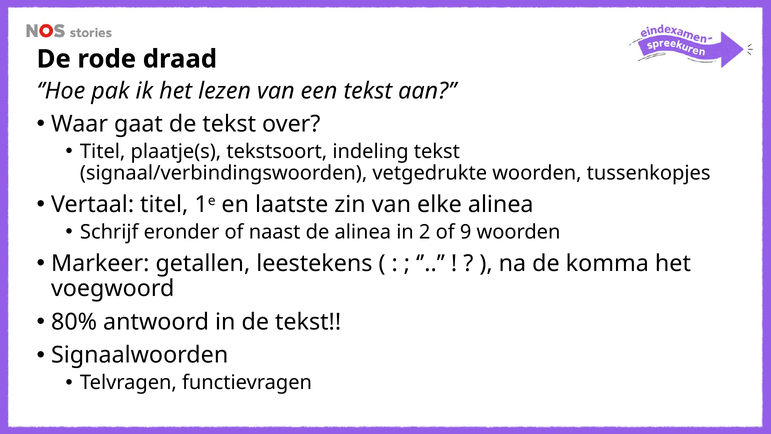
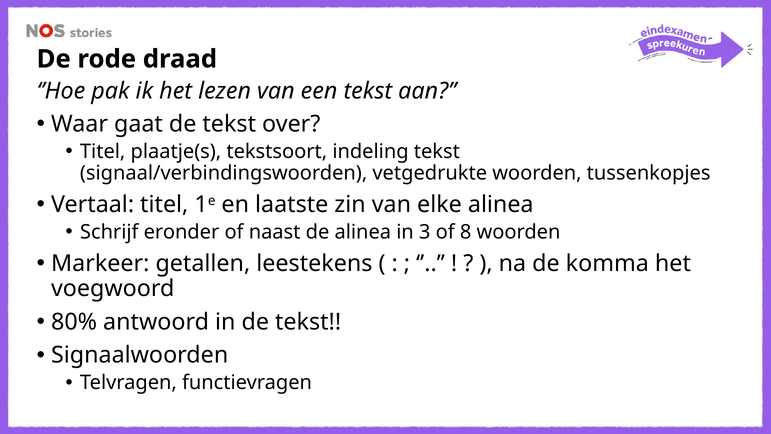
2: 2 -> 3
9: 9 -> 8
